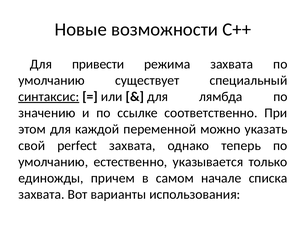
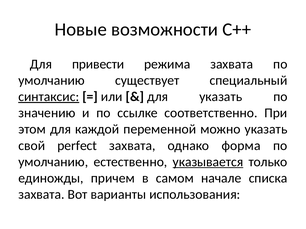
для лямбда: лямбда -> указать
теперь: теперь -> форма
указывается underline: none -> present
